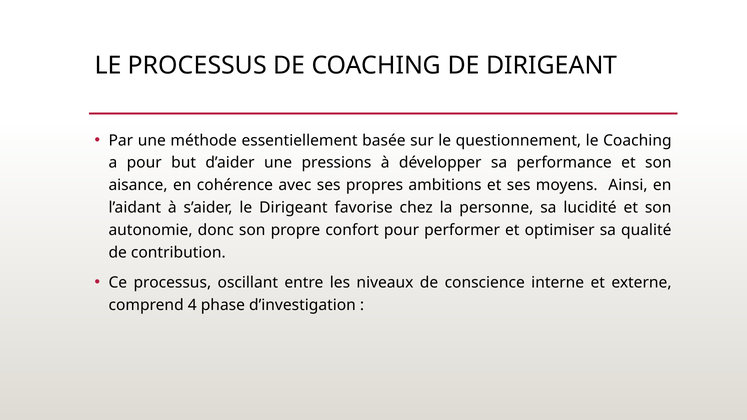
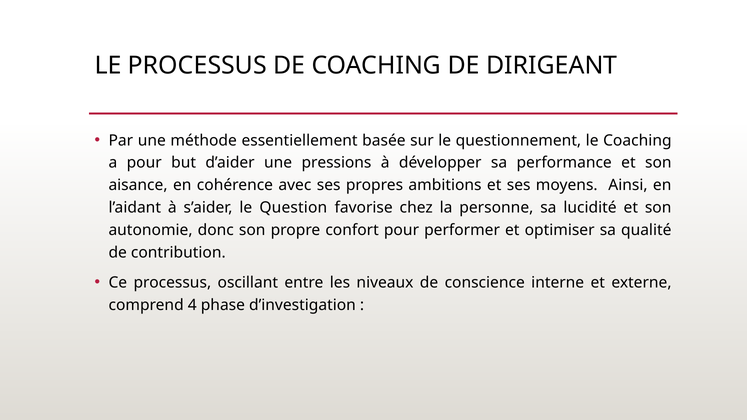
le Dirigeant: Dirigeant -> Question
